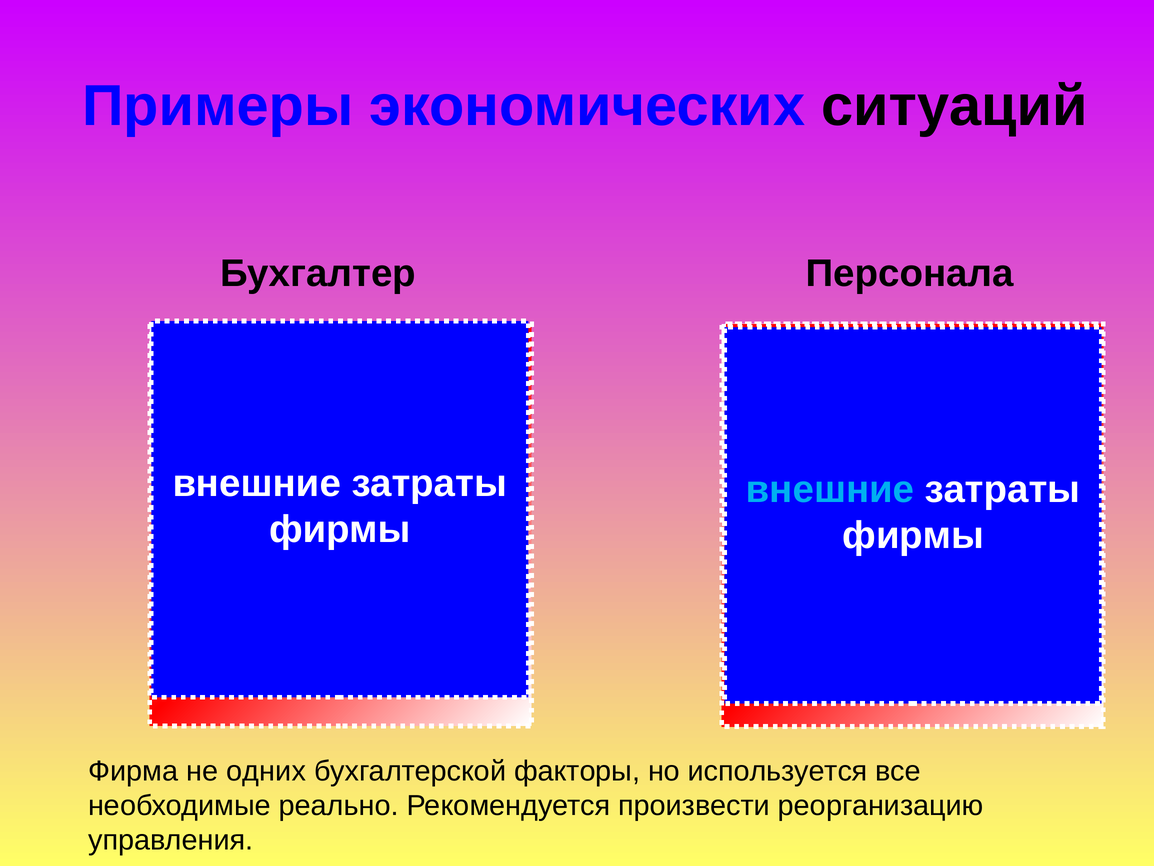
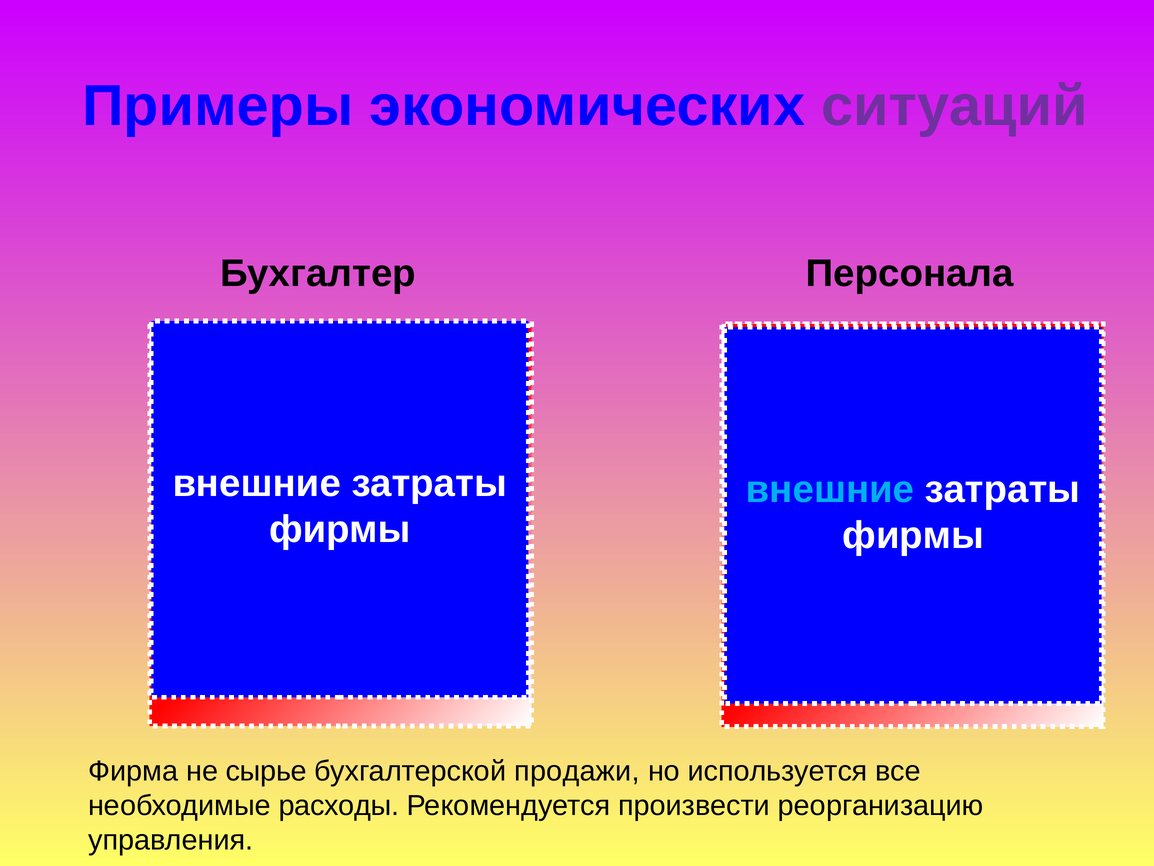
ситуаций colour: black -> purple
одних: одних -> сырье
факторы: факторы -> продажи
реально: реально -> расходы
